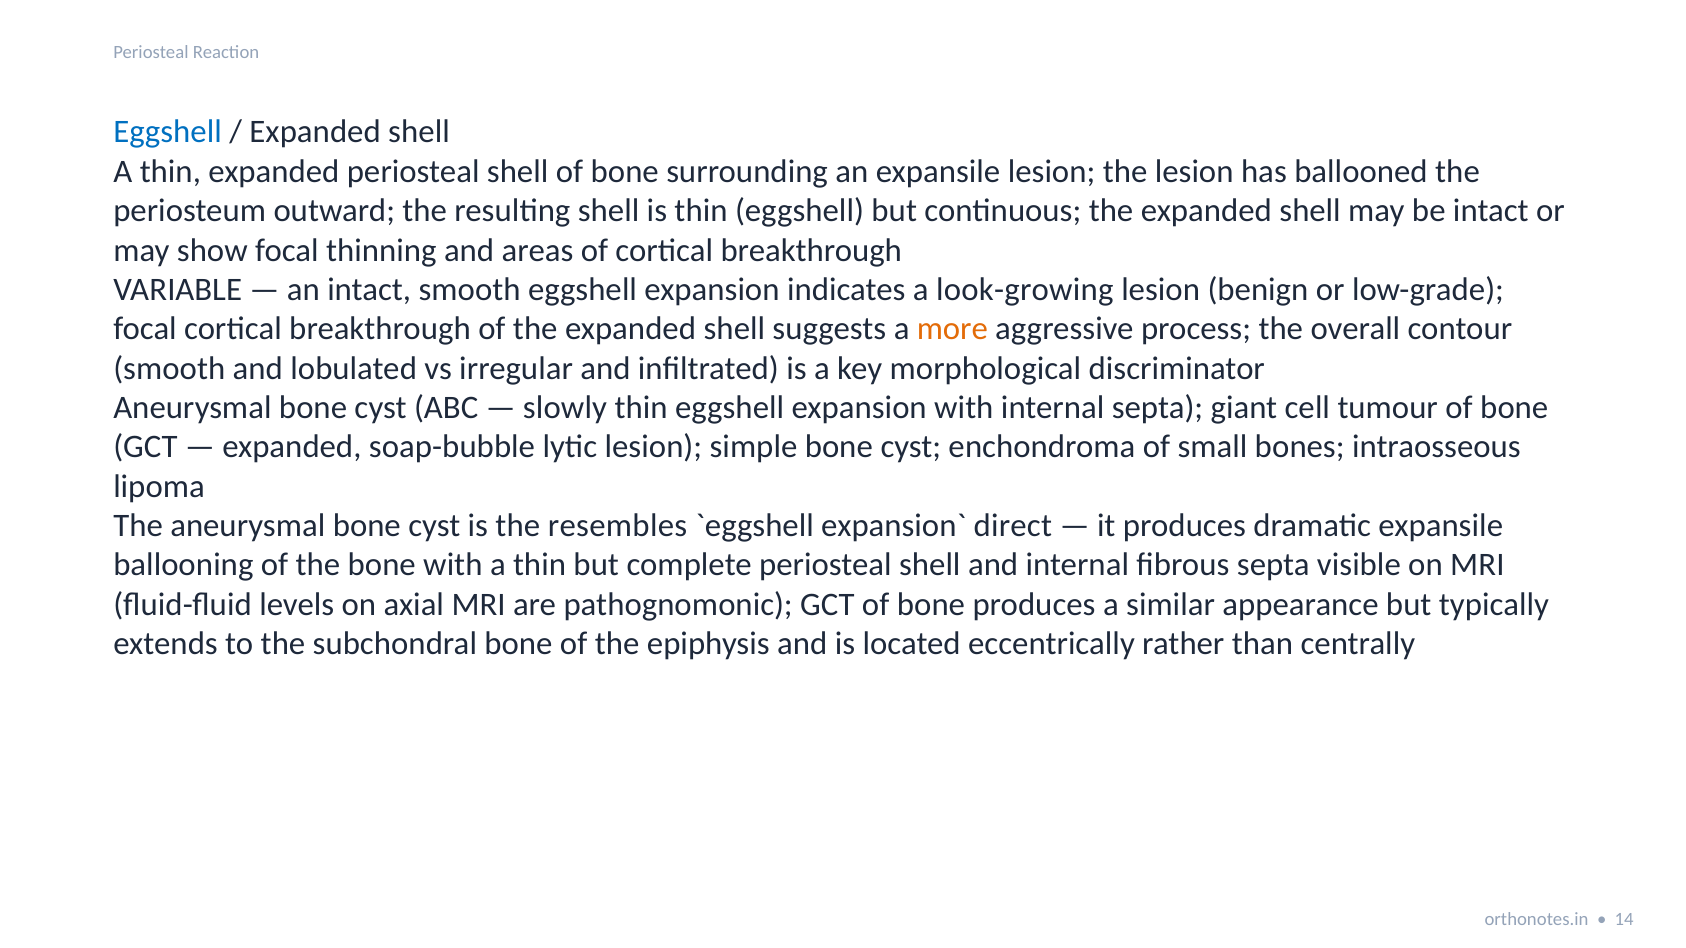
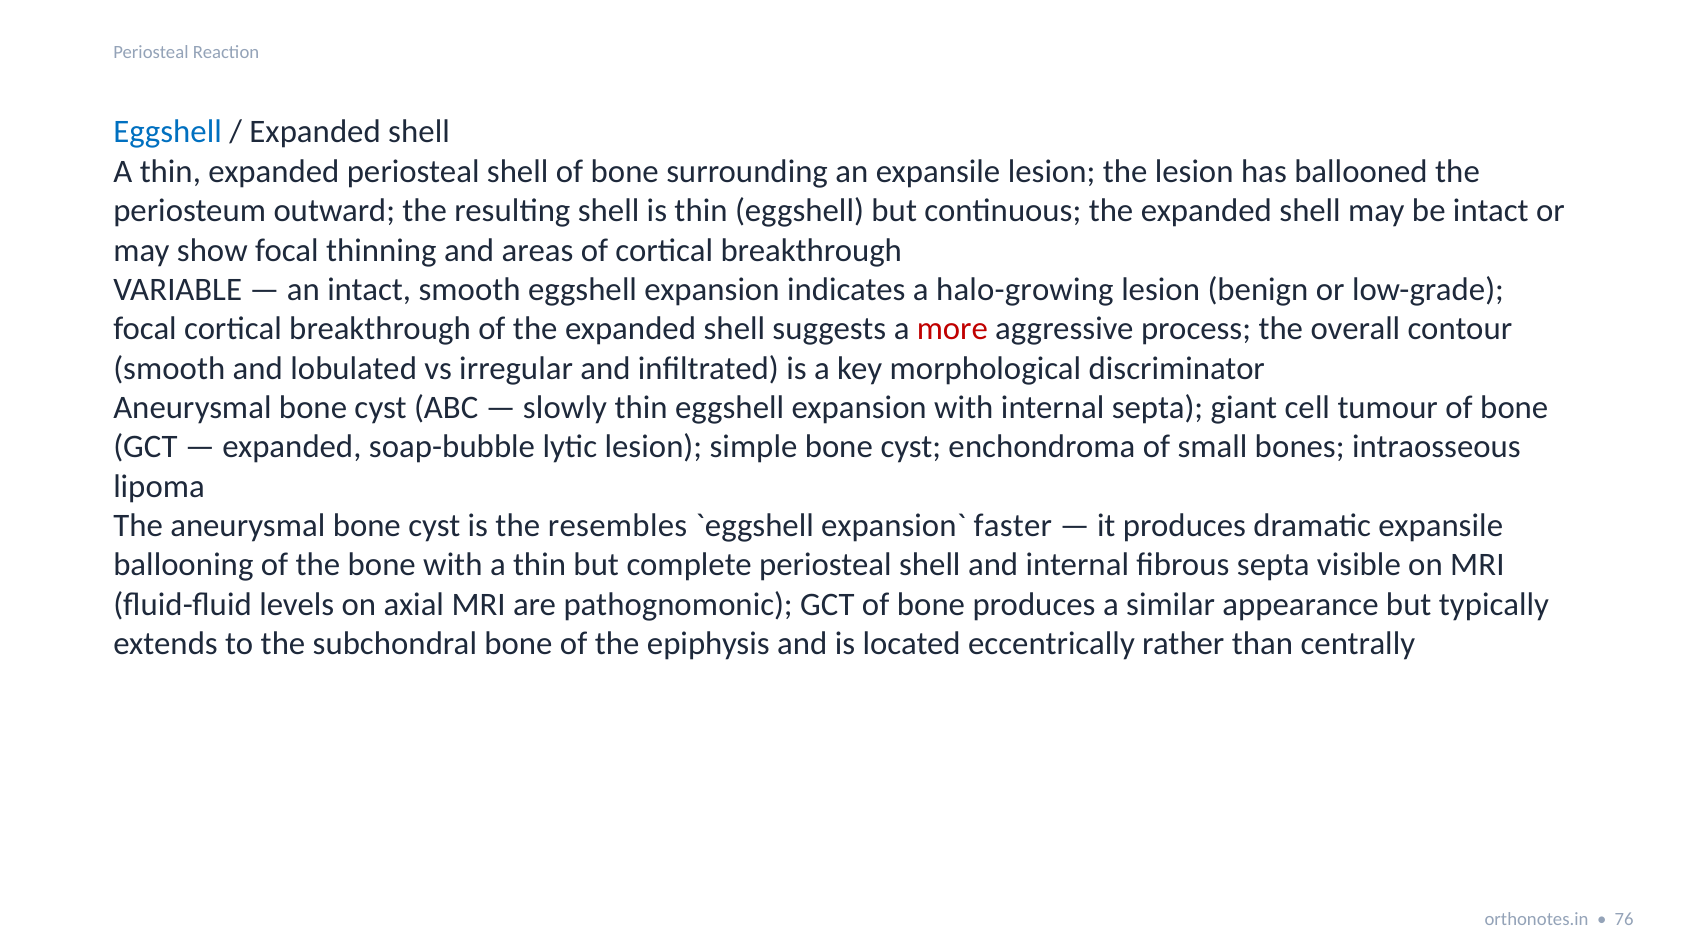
look-growing: look-growing -> halo-growing
more colour: orange -> red
direct: direct -> faster
14: 14 -> 76
